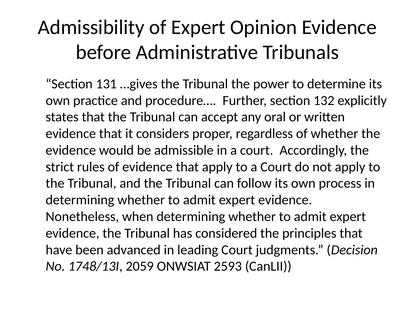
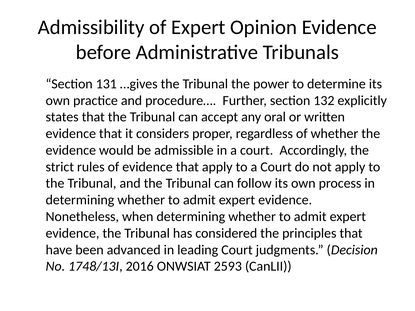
2059: 2059 -> 2016
